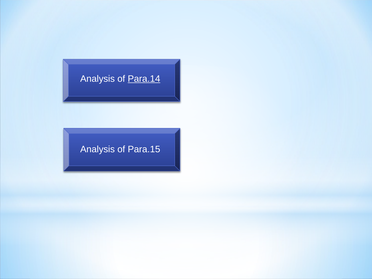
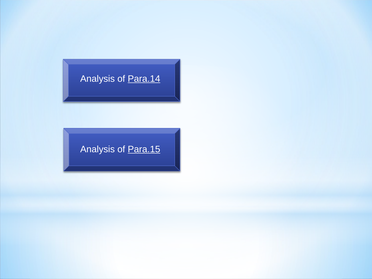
Para.15 underline: none -> present
